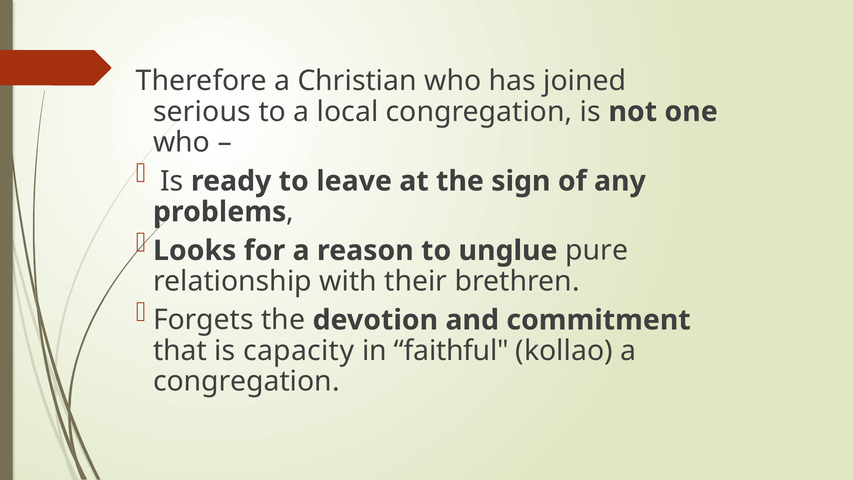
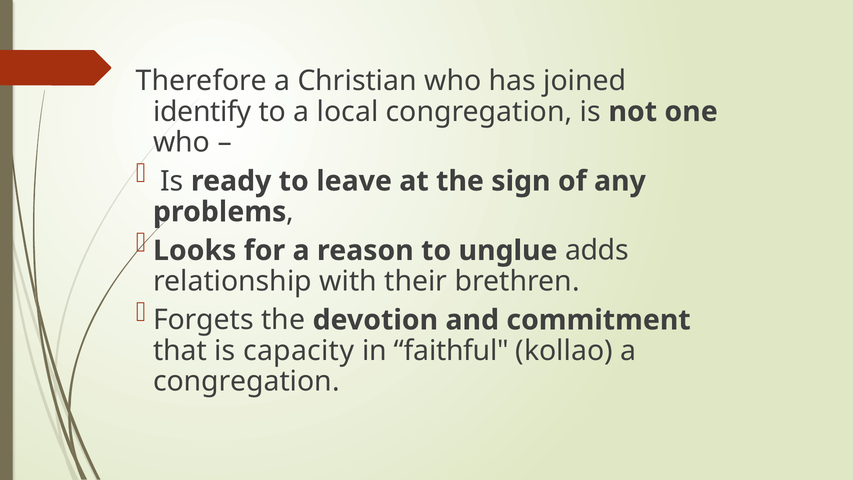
serious: serious -> identify
pure: pure -> adds
